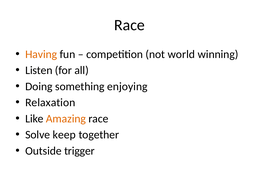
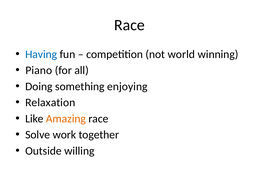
Having colour: orange -> blue
Listen: Listen -> Piano
keep: keep -> work
trigger: trigger -> willing
